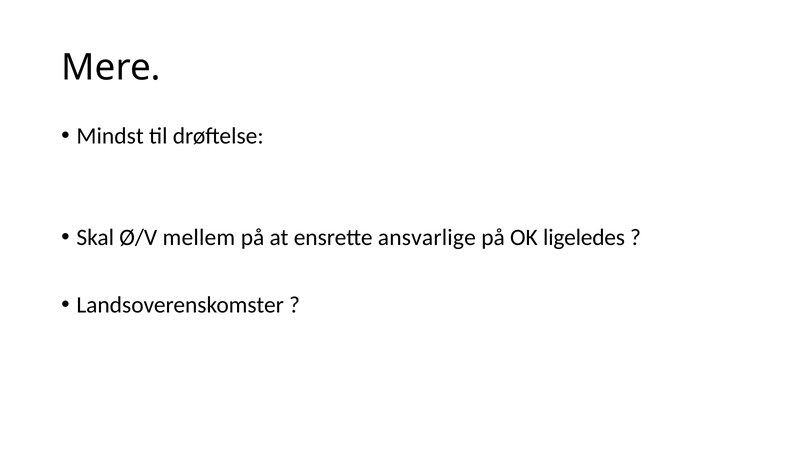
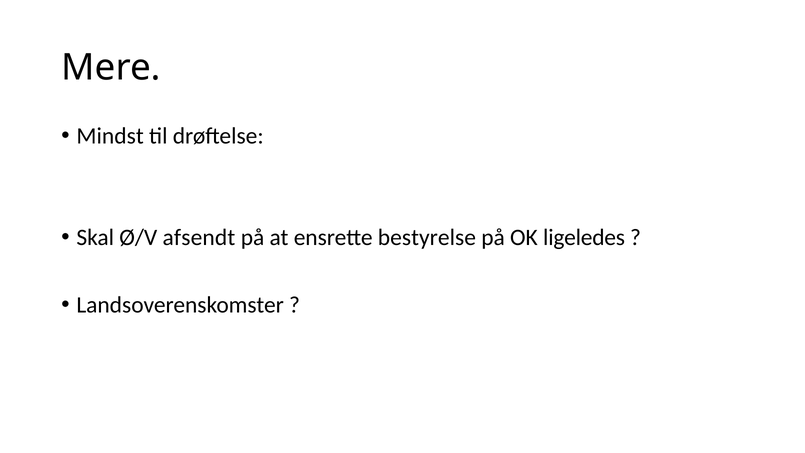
mellem: mellem -> afsendt
ansvarlige: ansvarlige -> bestyrelse
